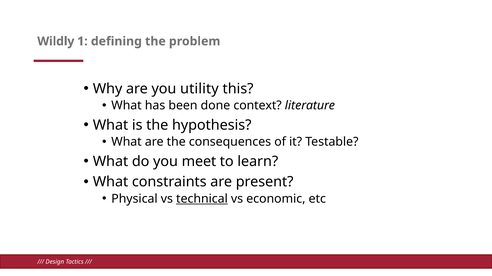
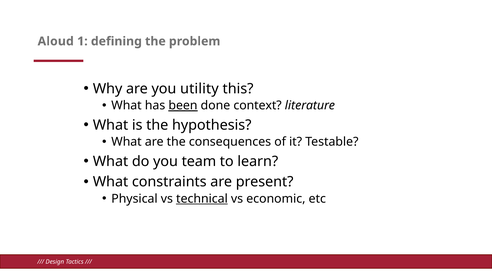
Wildly: Wildly -> Aloud
been underline: none -> present
meet: meet -> team
